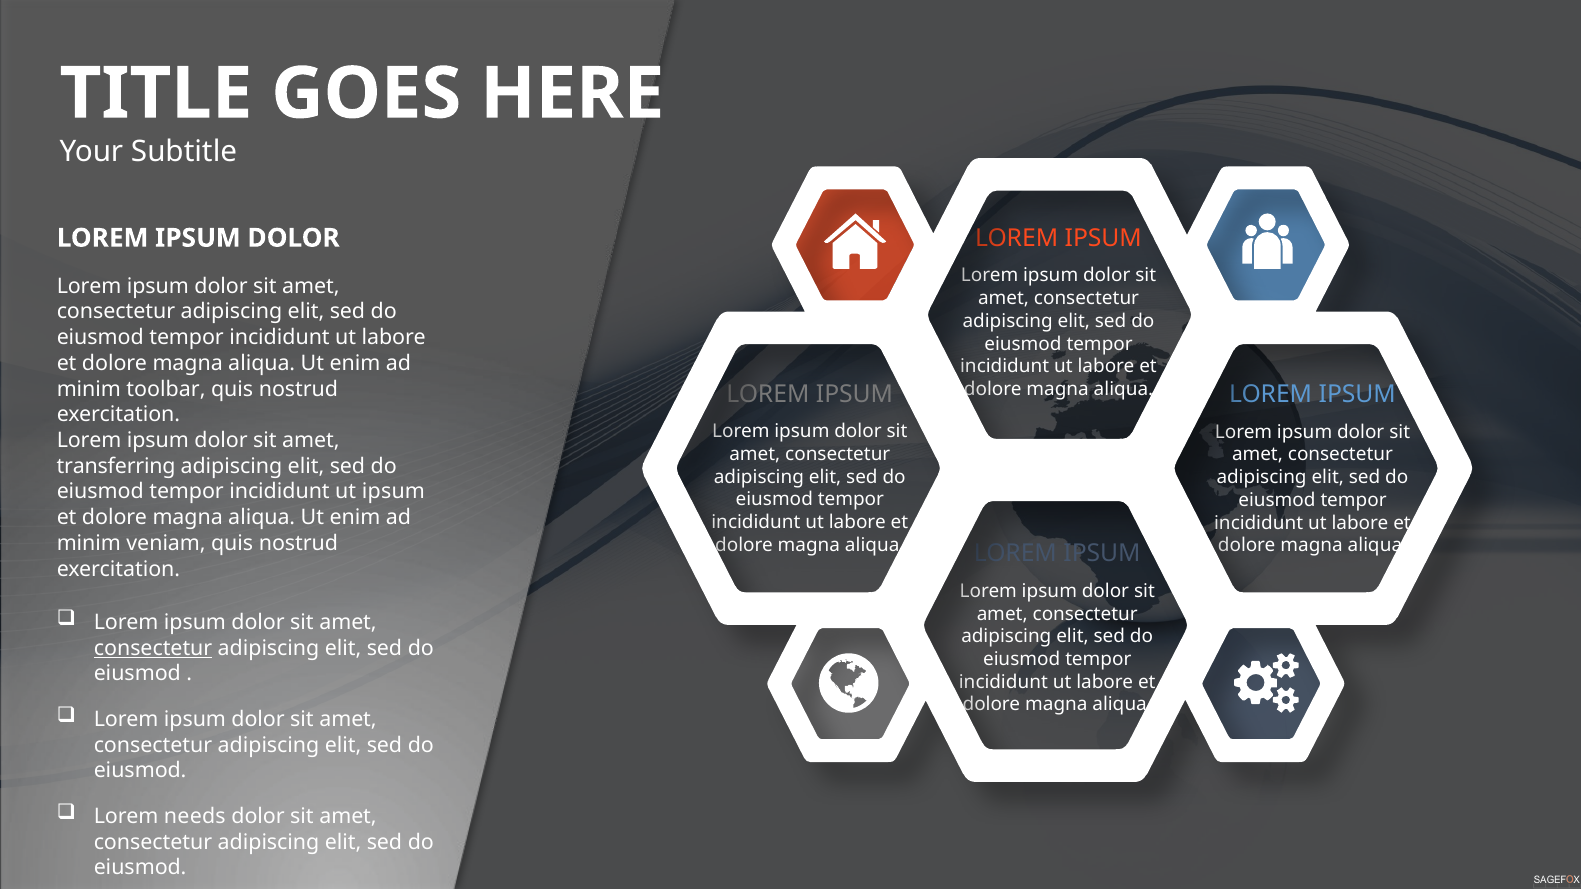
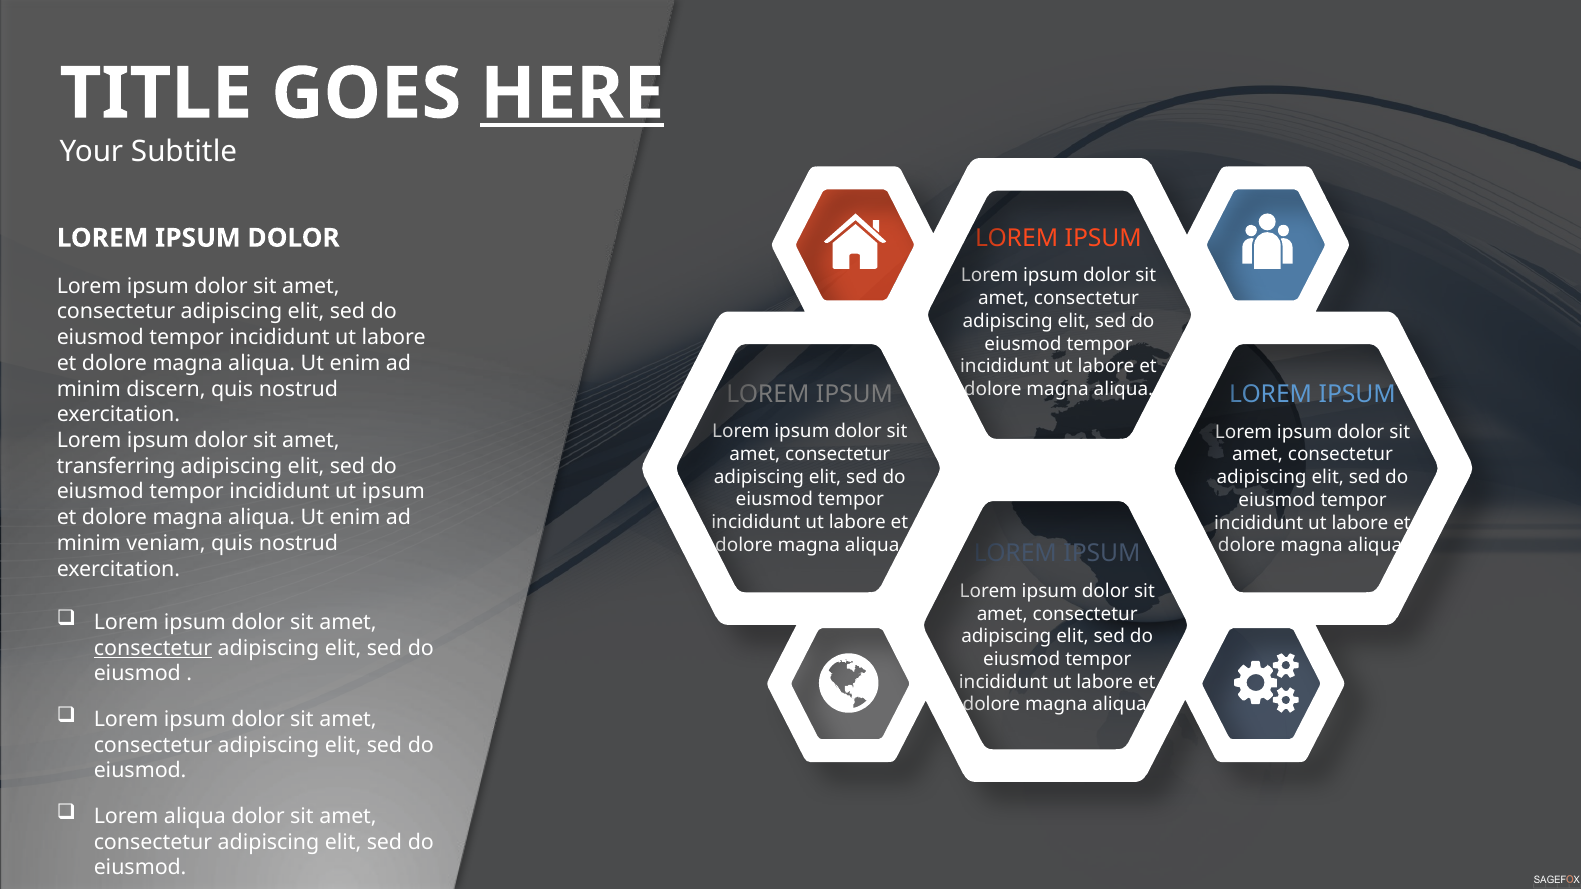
HERE underline: none -> present
toolbar: toolbar -> discern
Lorem needs: needs -> aliqua
